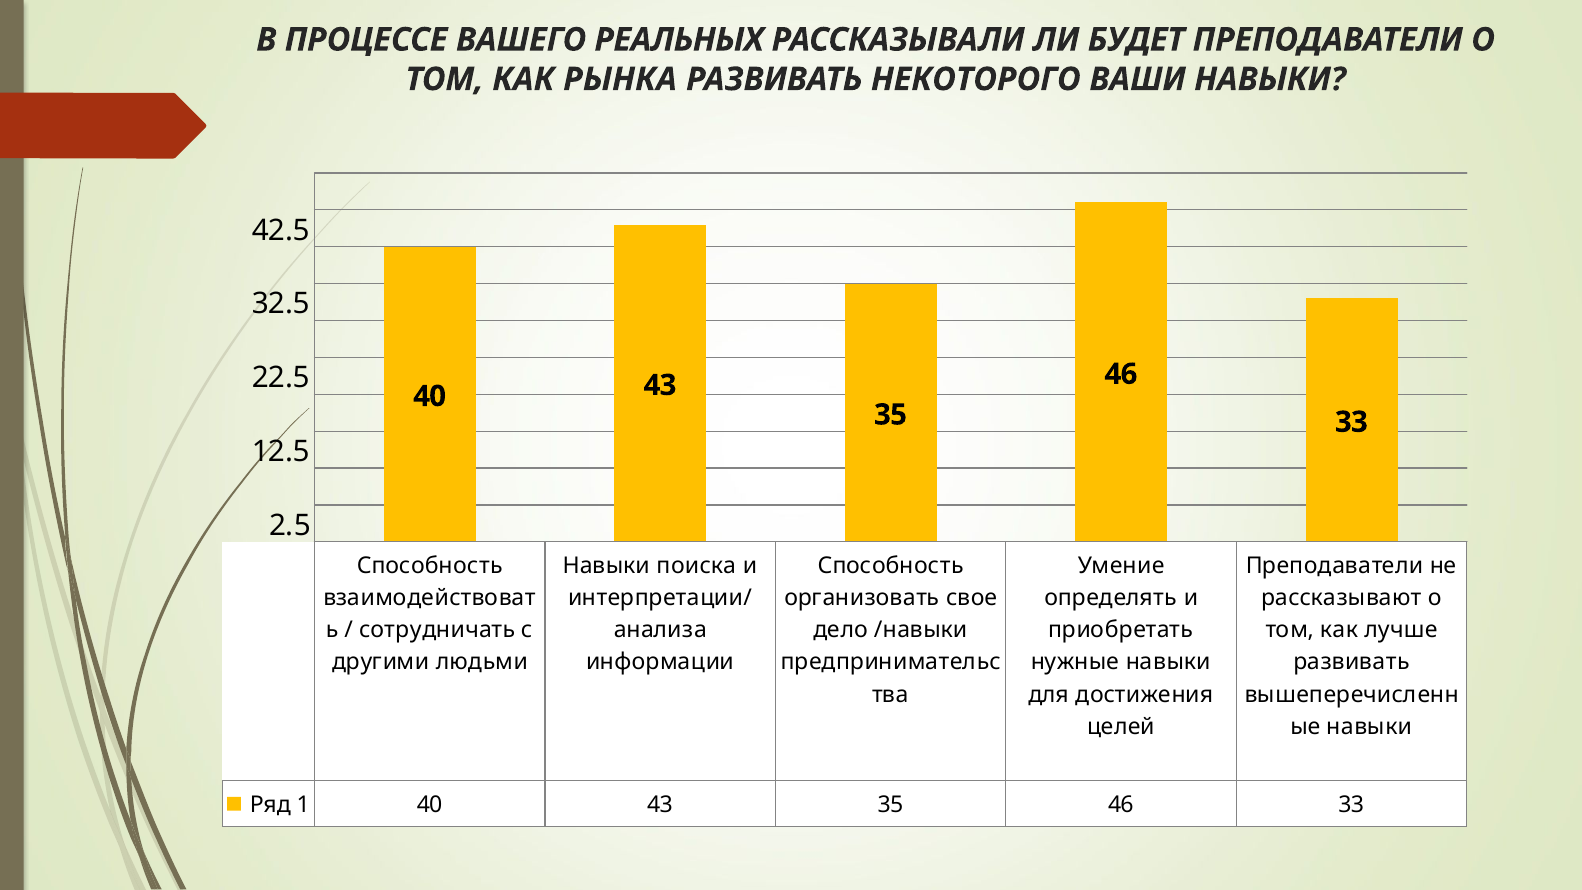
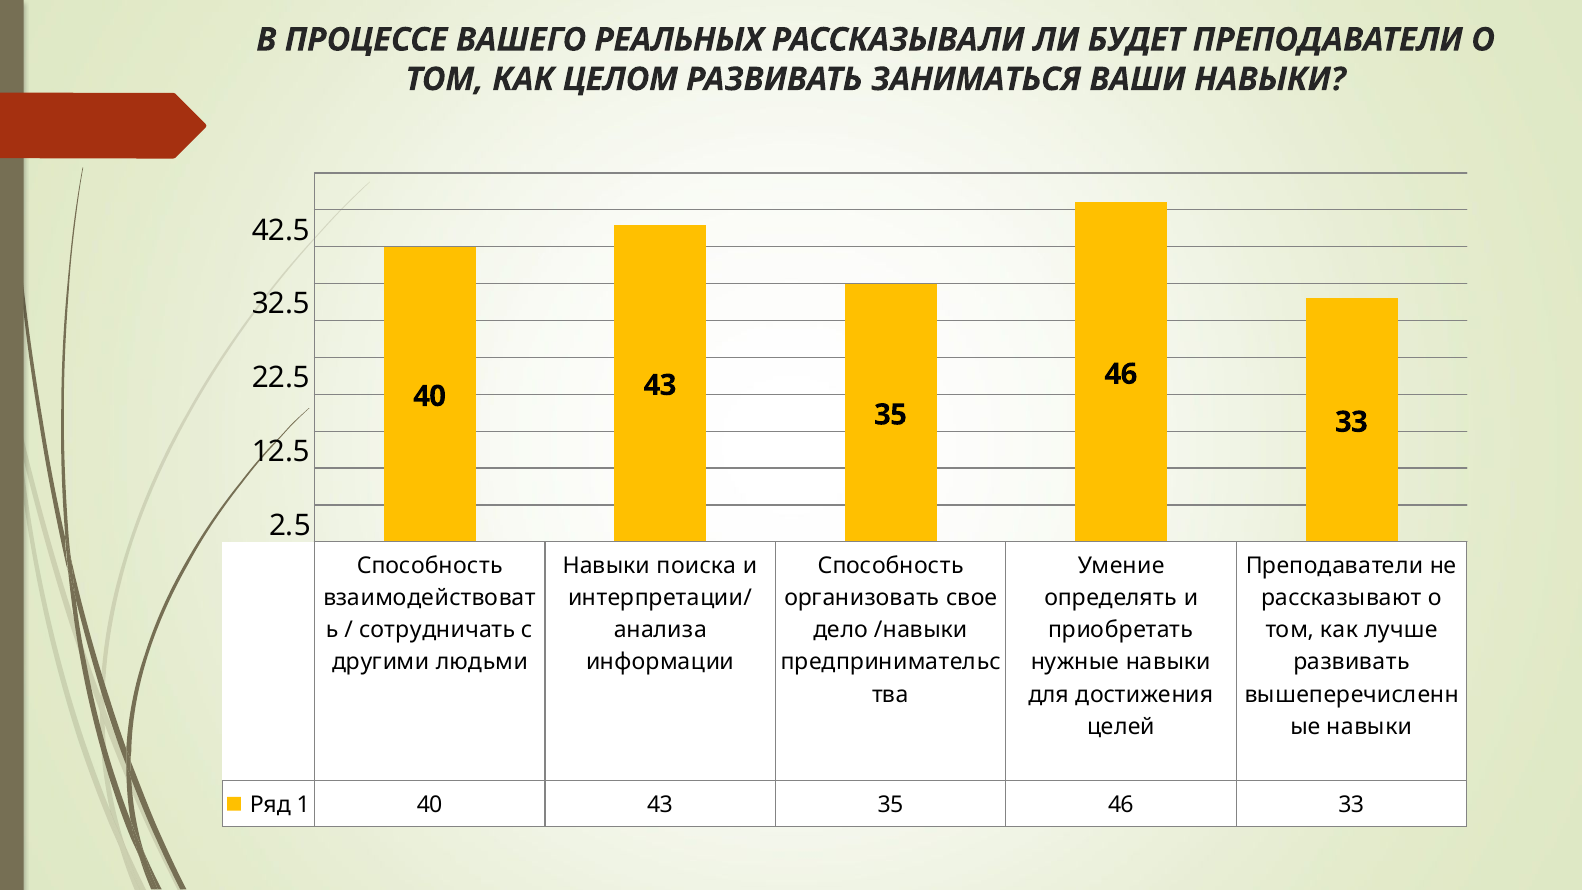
РЫНКА: РЫНКА -> ЦЕЛОМ
НЕКОТОРОГО: НЕКОТОРОГО -> ЗАНИМАТЬСЯ
